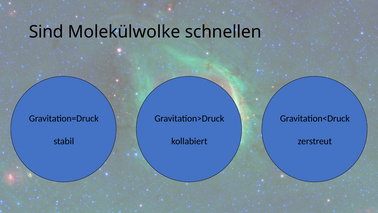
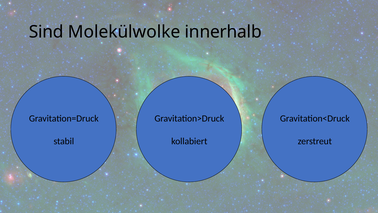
schnellen: schnellen -> innerhalb
